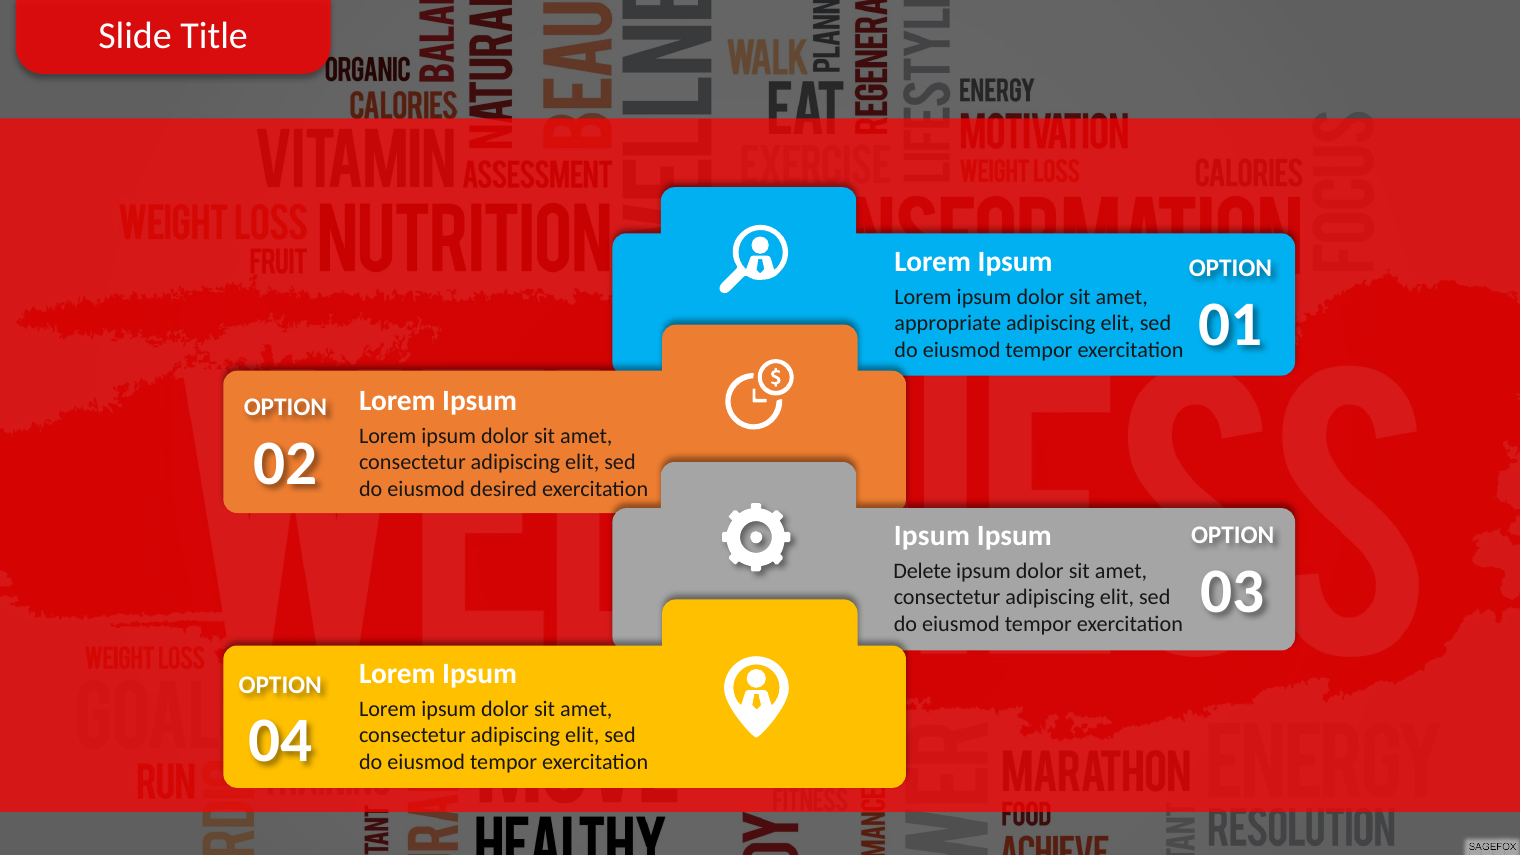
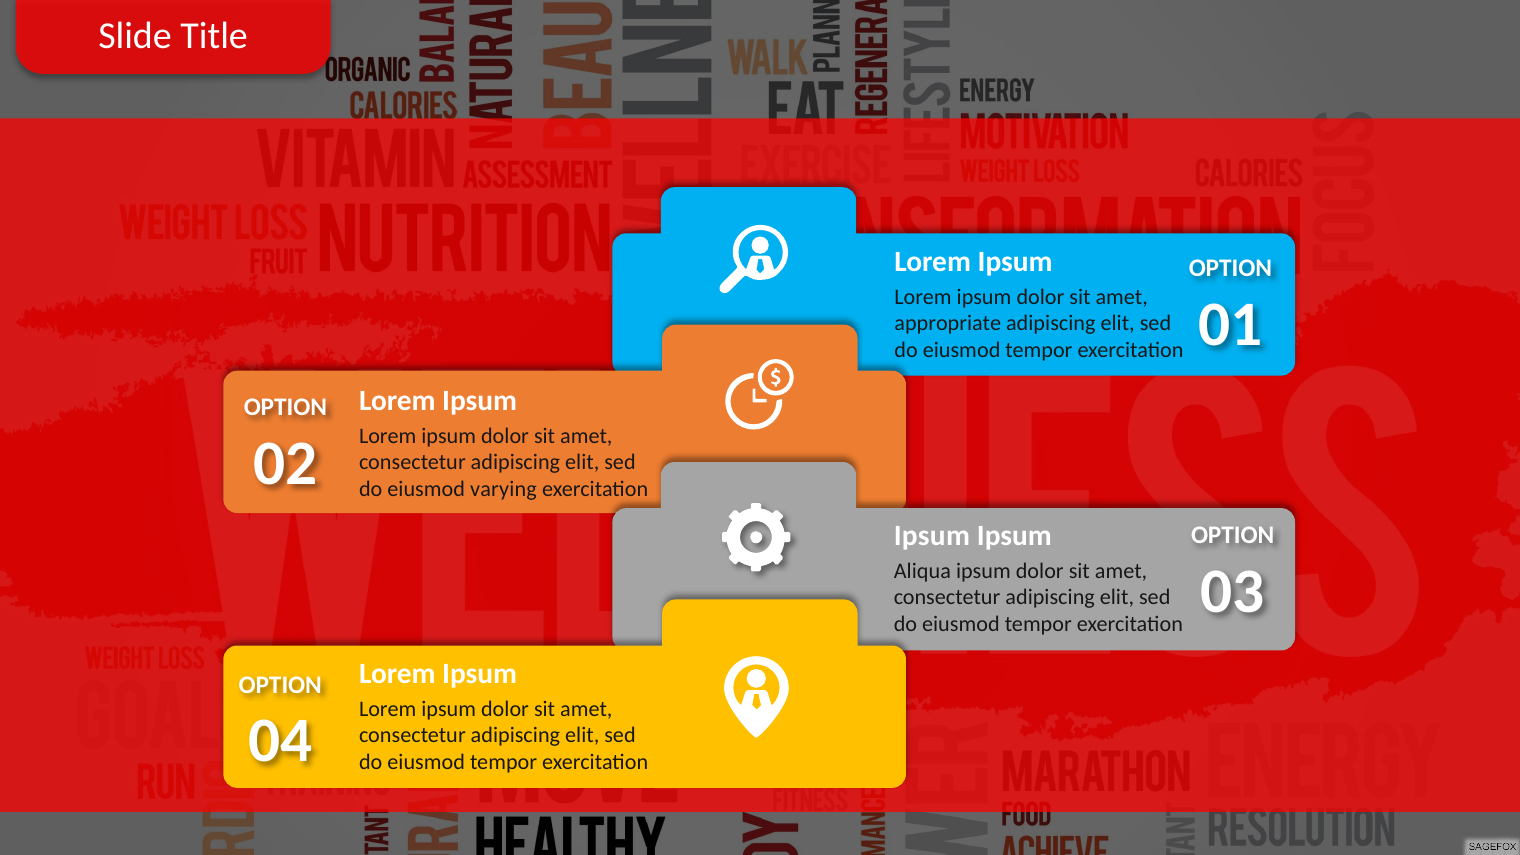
desired: desired -> varying
Delete: Delete -> Aliqua
